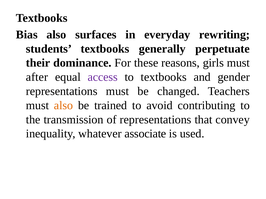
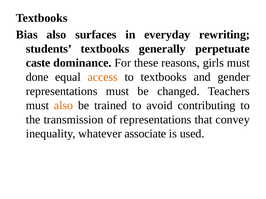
their: their -> caste
after: after -> done
access colour: purple -> orange
